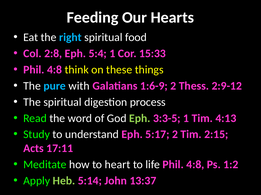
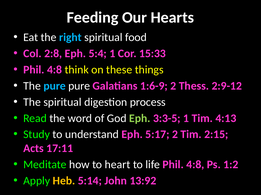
pure with: with -> pure
Heb colour: light green -> yellow
13:37: 13:37 -> 13:92
